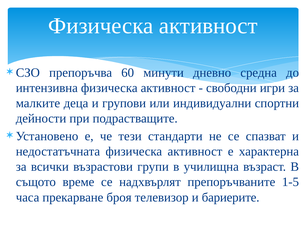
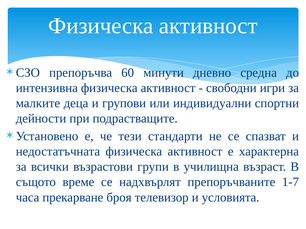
1-5: 1-5 -> 1-7
бариерите: бариерите -> условията
